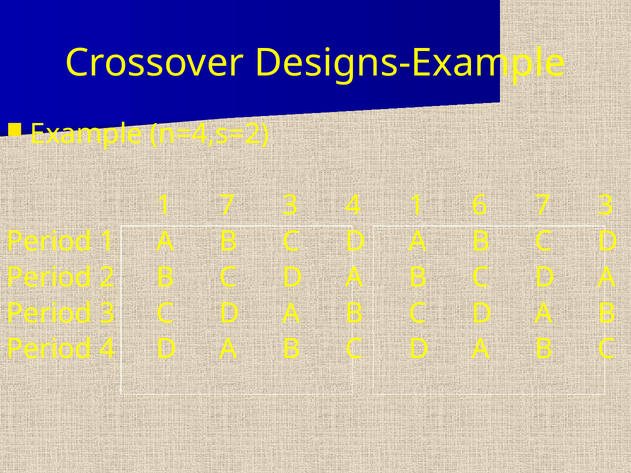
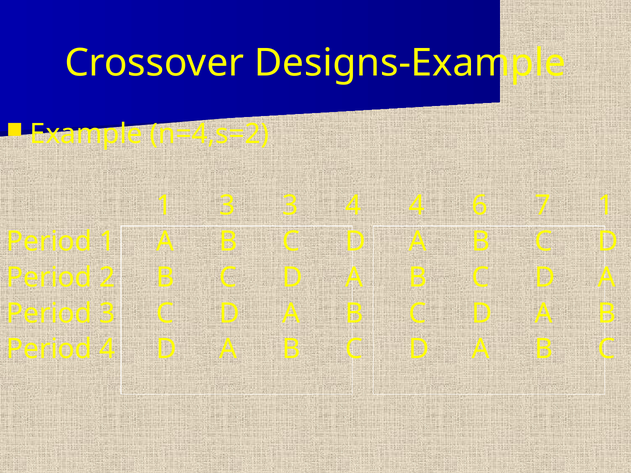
1 7: 7 -> 3
4 1: 1 -> 4
6 7 3: 3 -> 1
